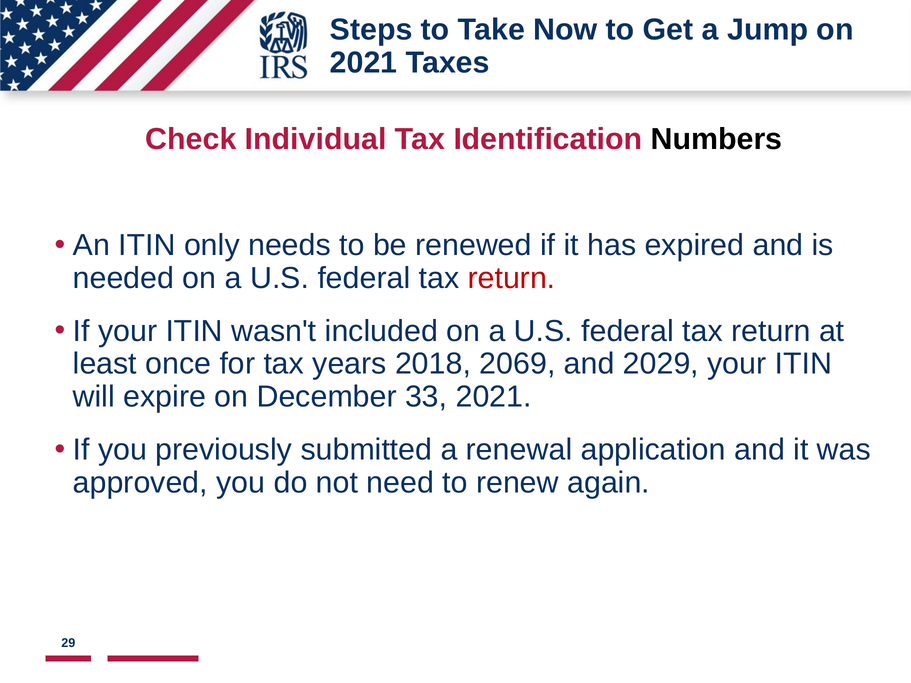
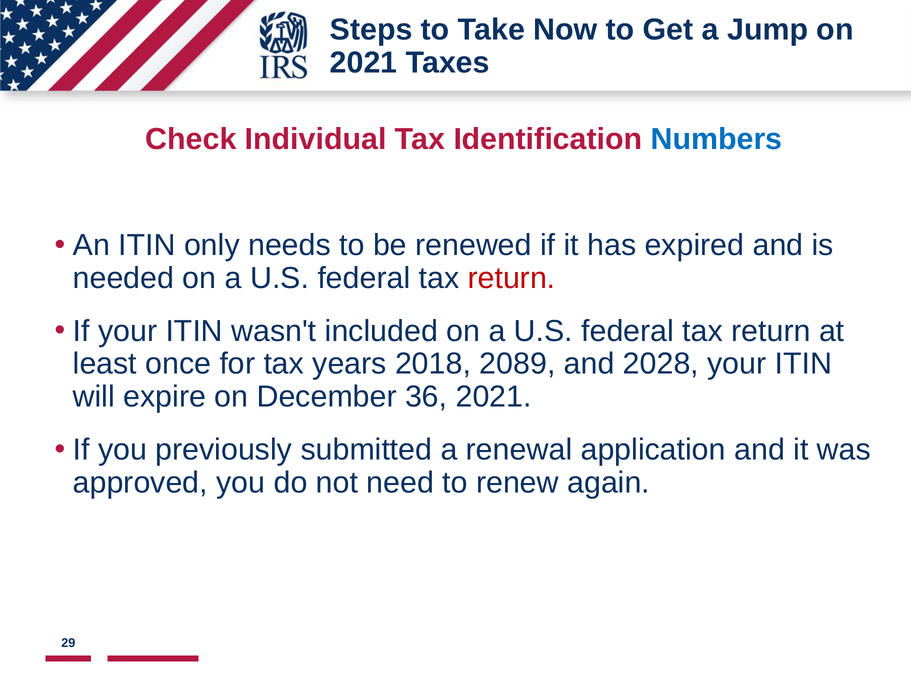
Numbers colour: black -> blue
2069: 2069 -> 2089
2029: 2029 -> 2028
33: 33 -> 36
